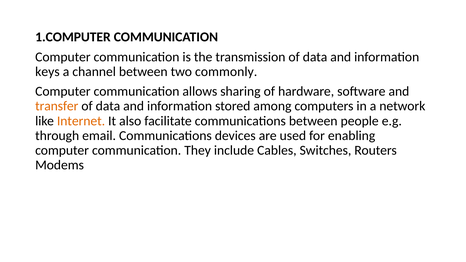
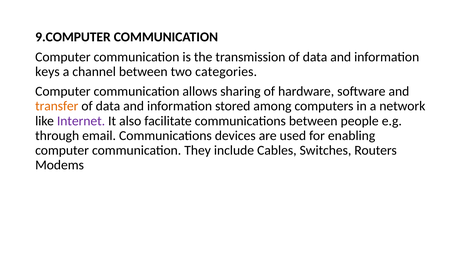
1.COMPUTER: 1.COMPUTER -> 9.COMPUTER
commonly: commonly -> categories
Internet colour: orange -> purple
